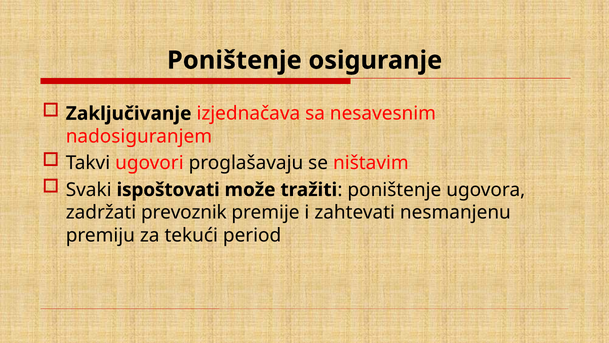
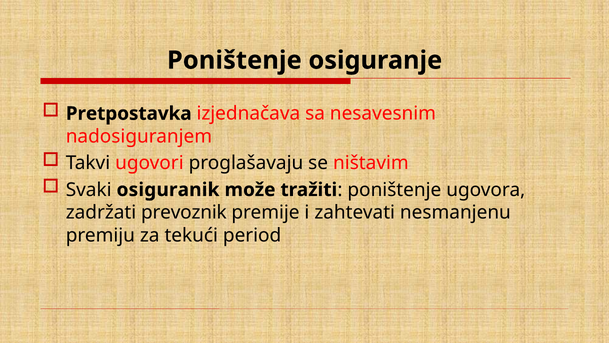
Zaključivanje: Zaključivanje -> Pretpostavka
ispoštovati: ispoštovati -> osiguranik
